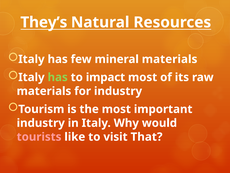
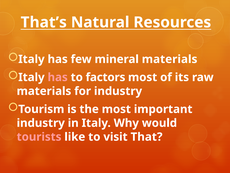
They’s: They’s -> That’s
has at (58, 77) colour: light green -> pink
impact: impact -> factors
